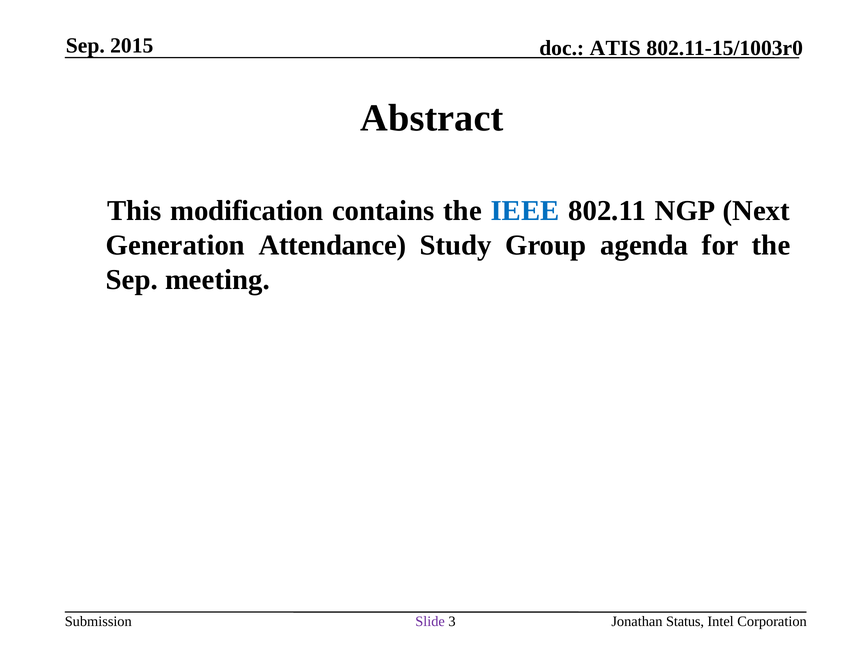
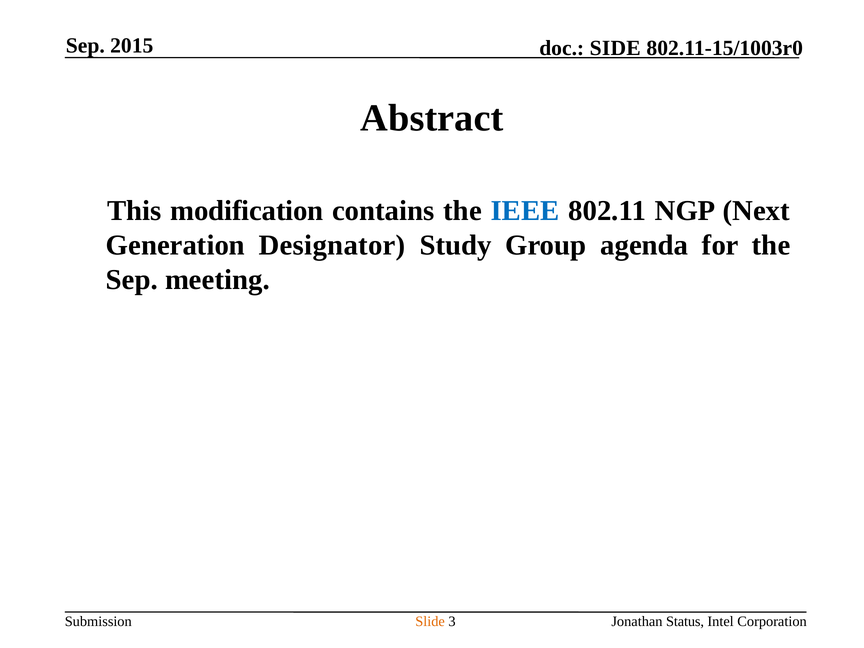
ATIS: ATIS -> SIDE
Attendance: Attendance -> Designator
Slide colour: purple -> orange
